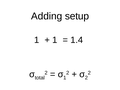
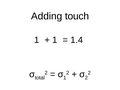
setup: setup -> touch
